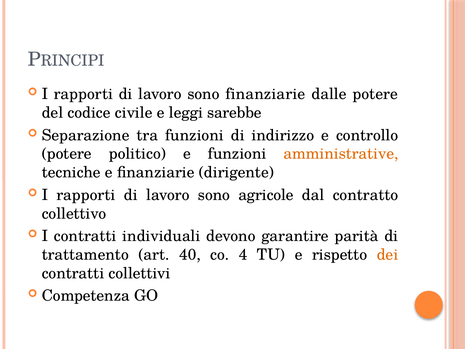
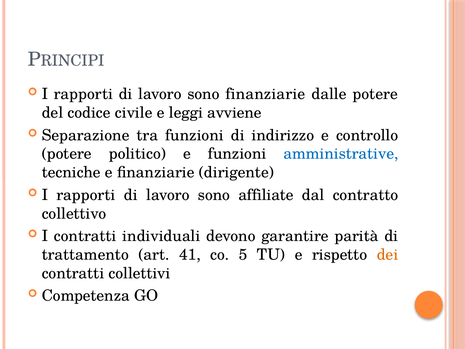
sarebbe: sarebbe -> avviene
amministrative colour: orange -> blue
agricole: agricole -> affiliate
40: 40 -> 41
4: 4 -> 5
